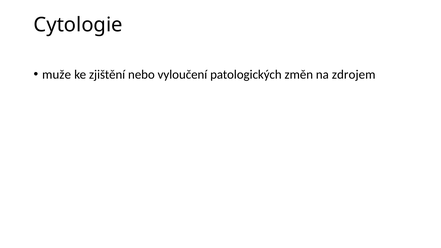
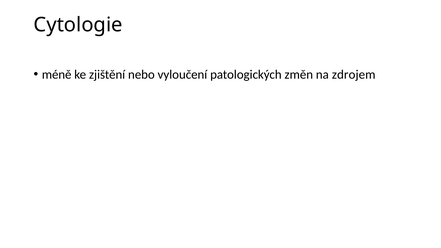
muže: muže -> méně
